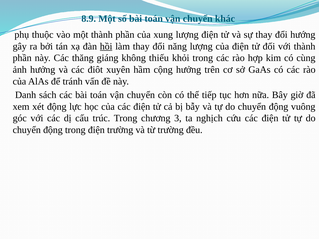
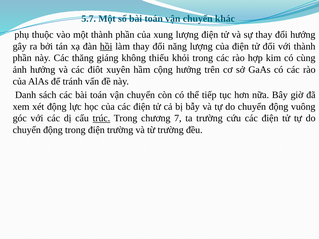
8.9: 8.9 -> 5.7
trúc underline: none -> present
3: 3 -> 7
ta nghịch: nghịch -> trường
